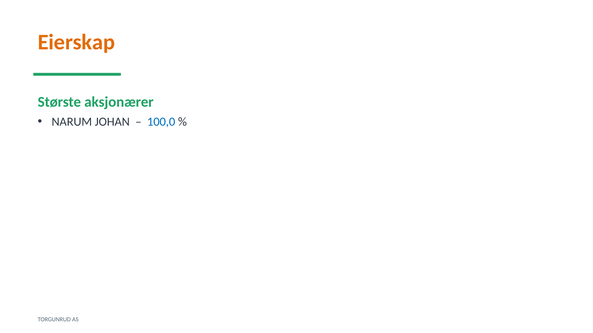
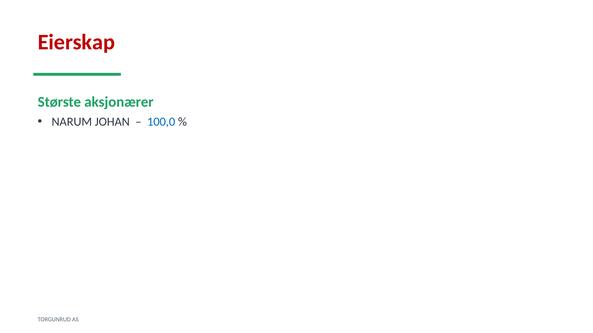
Eierskap colour: orange -> red
